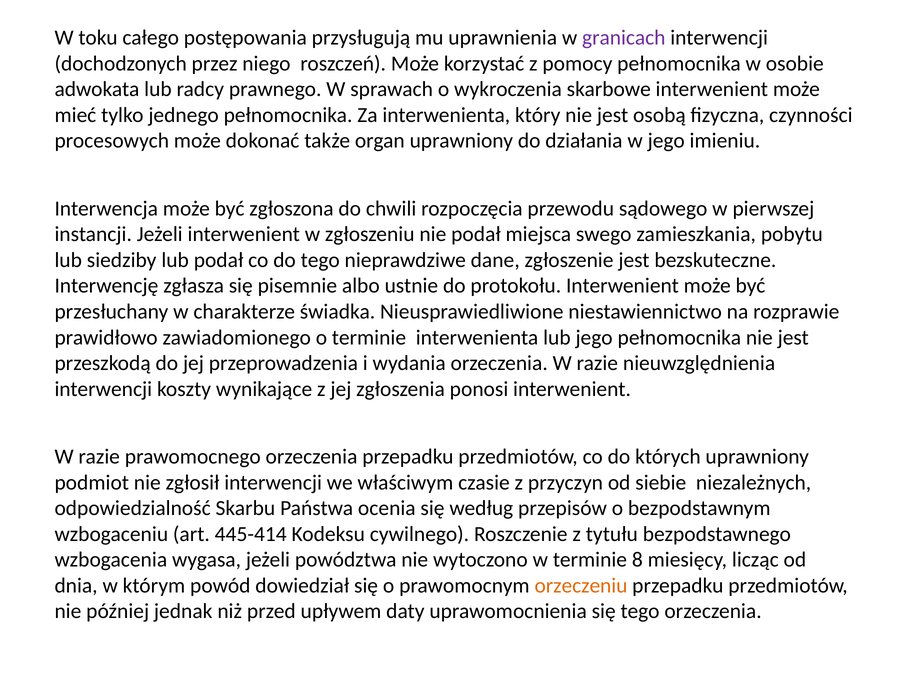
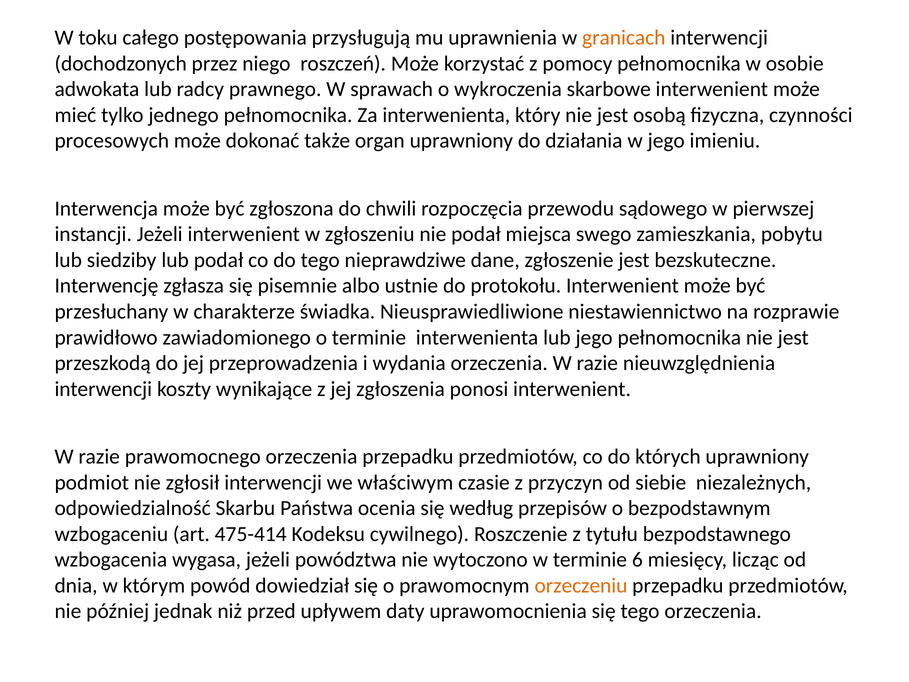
granicach colour: purple -> orange
445-414: 445-414 -> 475-414
8: 8 -> 6
